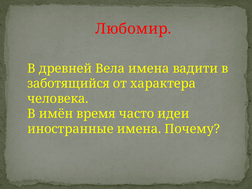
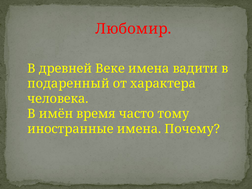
Вела: Вела -> Веке
заботящийся: заботящийся -> подаренный
идеи: идеи -> тому
